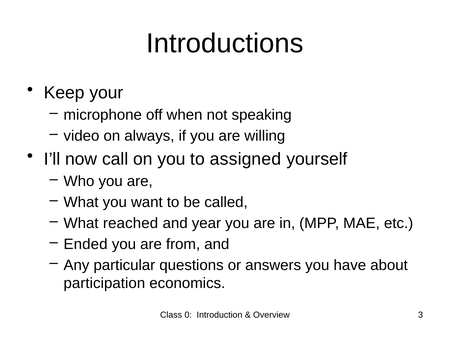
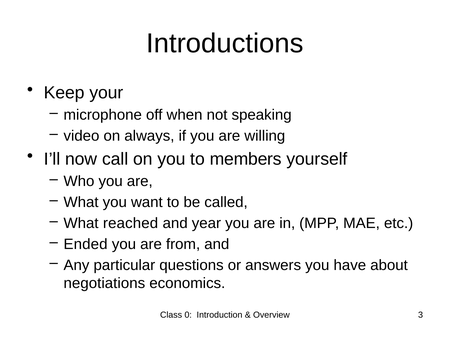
assigned: assigned -> members
participation: participation -> negotiations
